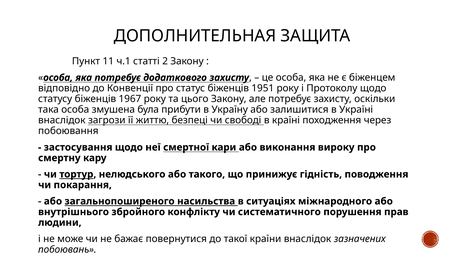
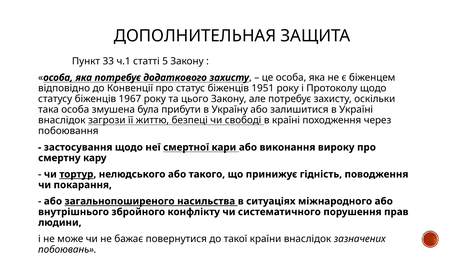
11: 11 -> 33
2: 2 -> 5
